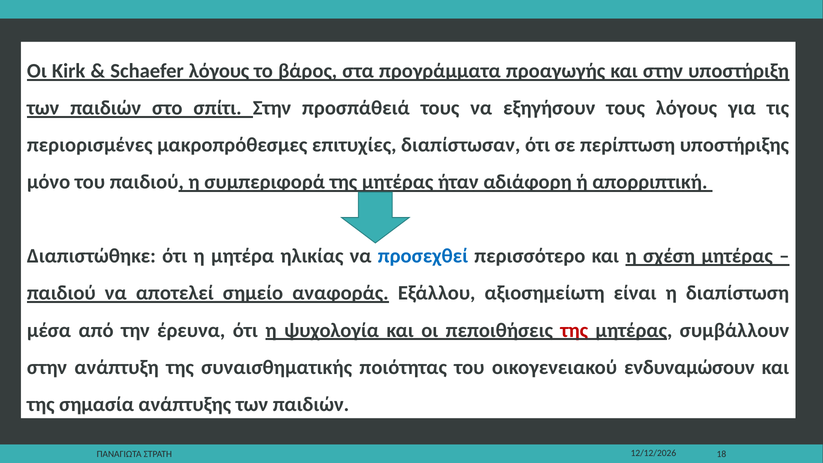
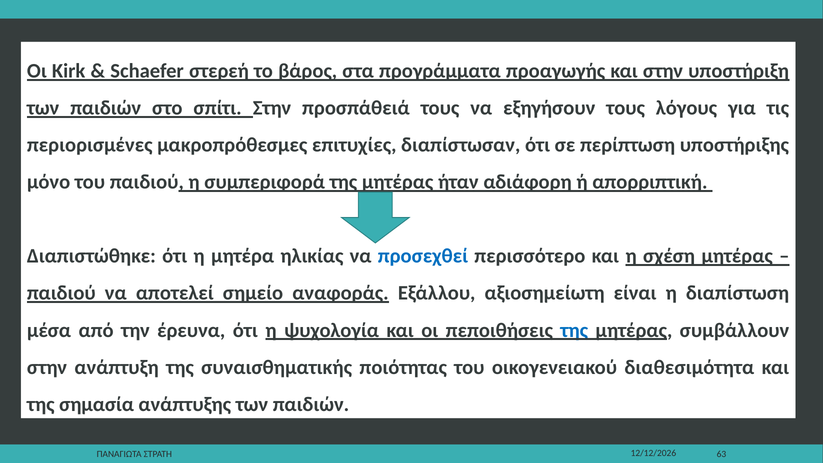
Schaefer λόγους: λόγους -> στερεή
της at (574, 330) colour: red -> blue
ενδυναμώσουν: ενδυναμώσουν -> διαθεσιμότητα
18: 18 -> 63
